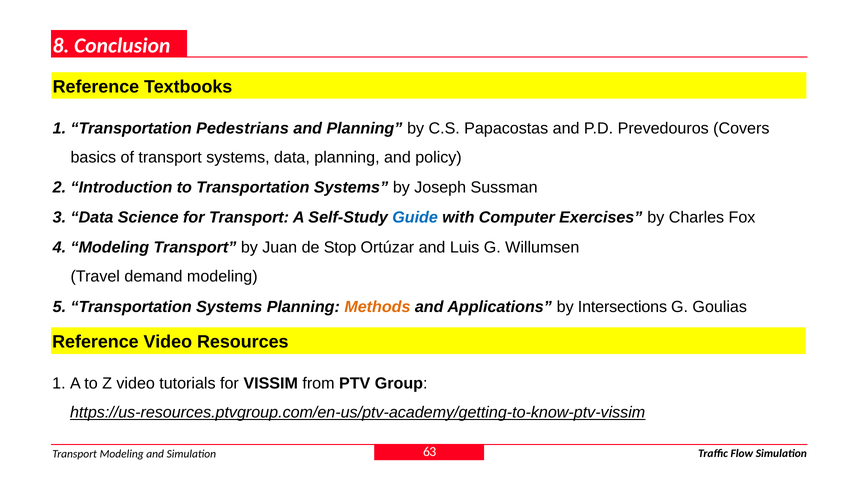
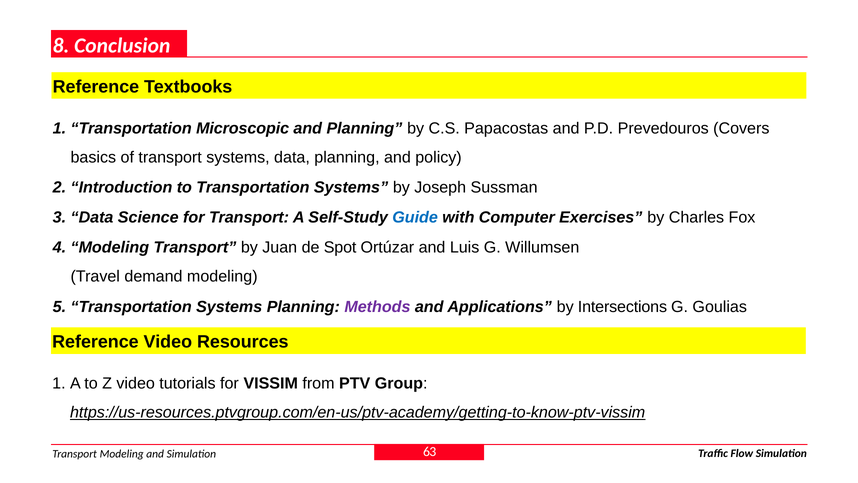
Pedestrians: Pedestrians -> Microscopic
Stop: Stop -> Spot
Methods colour: orange -> purple
